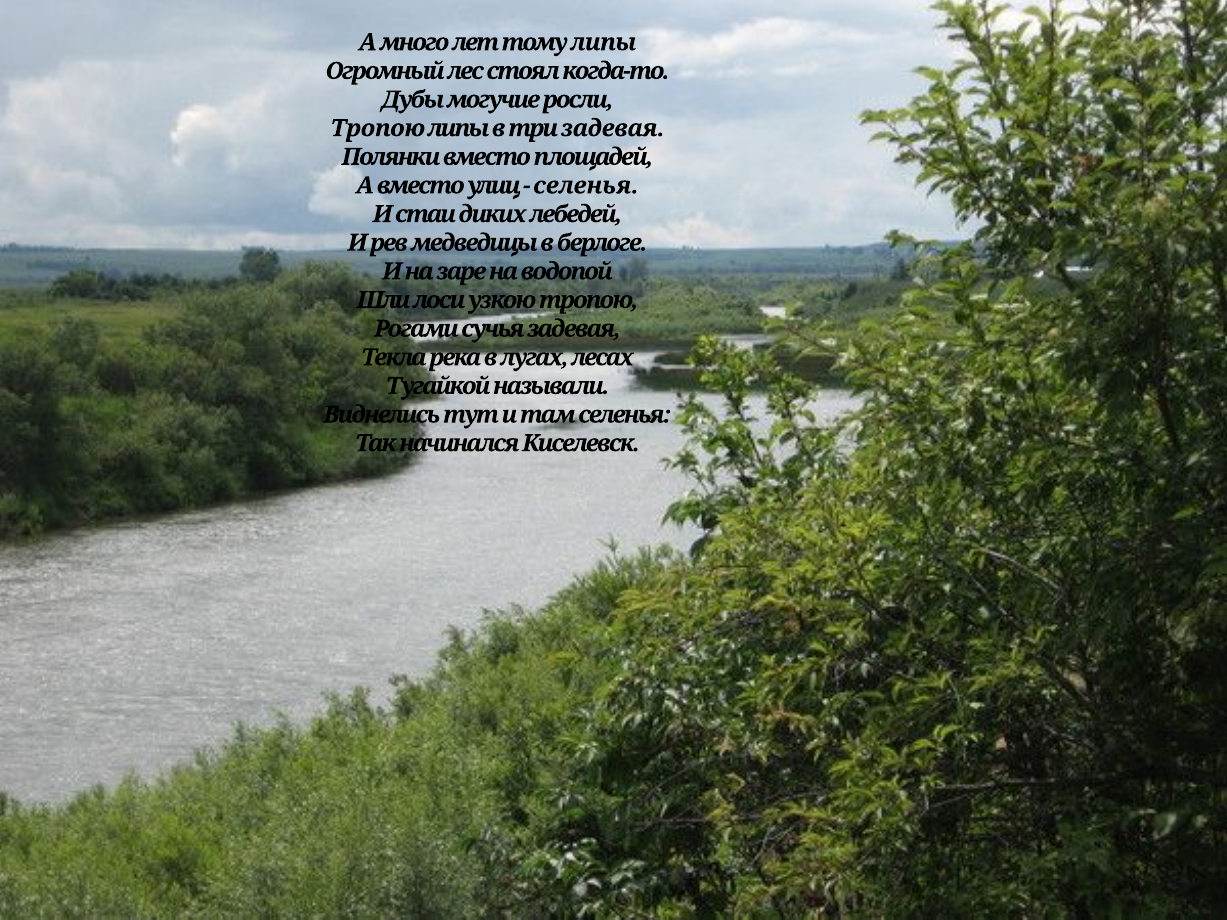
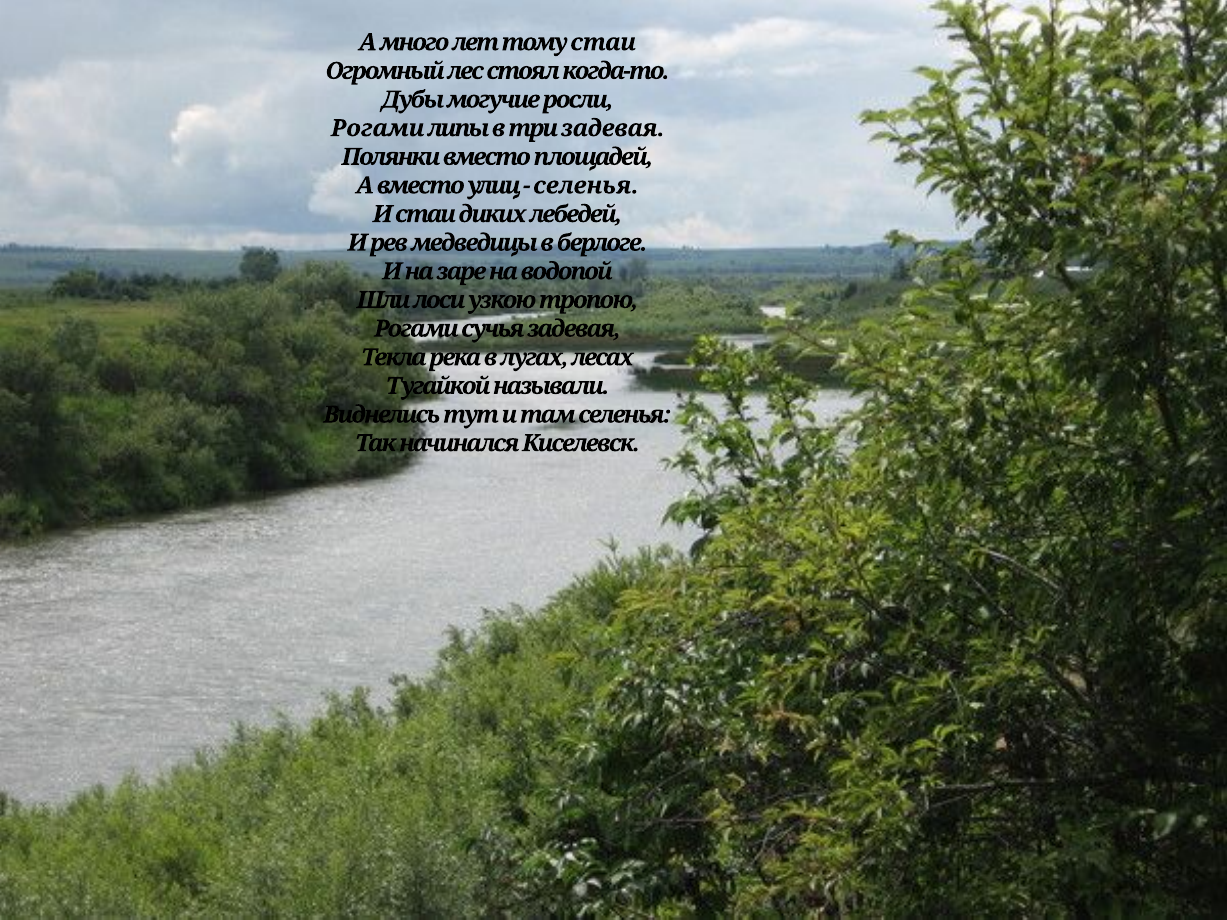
тому липы: липы -> стаи
Тропою at (378, 128): Тропою -> Рогами
